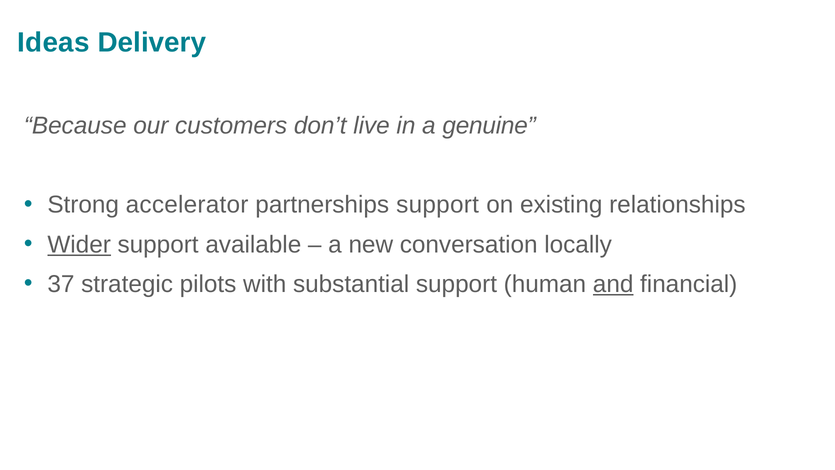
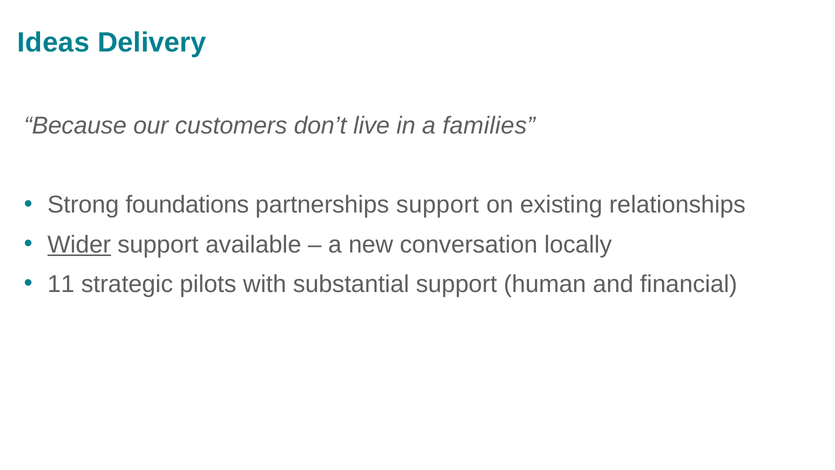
genuine: genuine -> families
accelerator: accelerator -> foundations
37: 37 -> 11
and underline: present -> none
